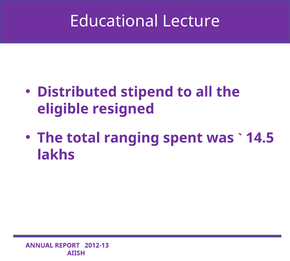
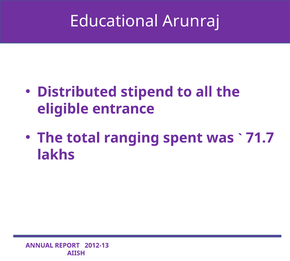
Lecture: Lecture -> Arunraj
resigned: resigned -> entrance
14.5: 14.5 -> 71.7
